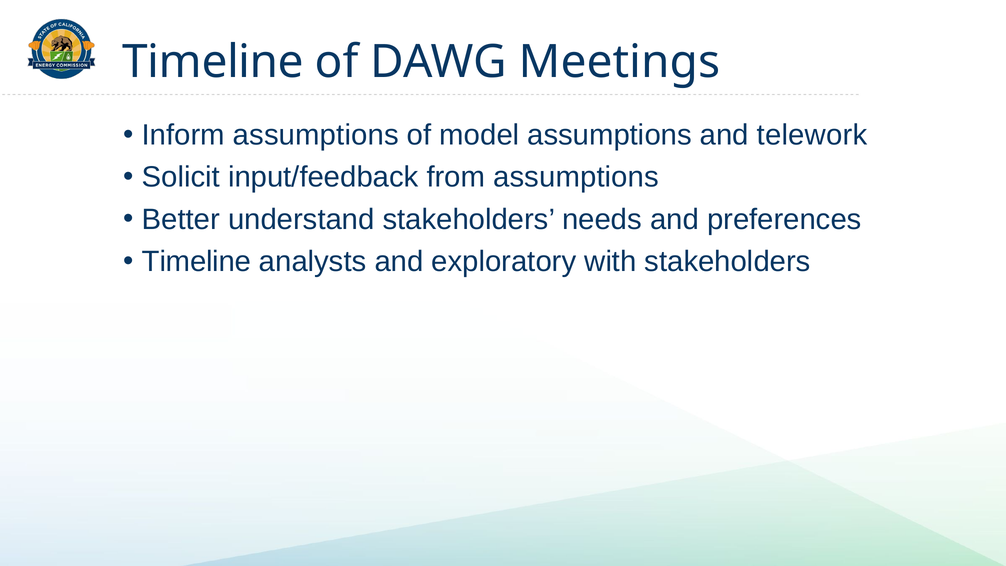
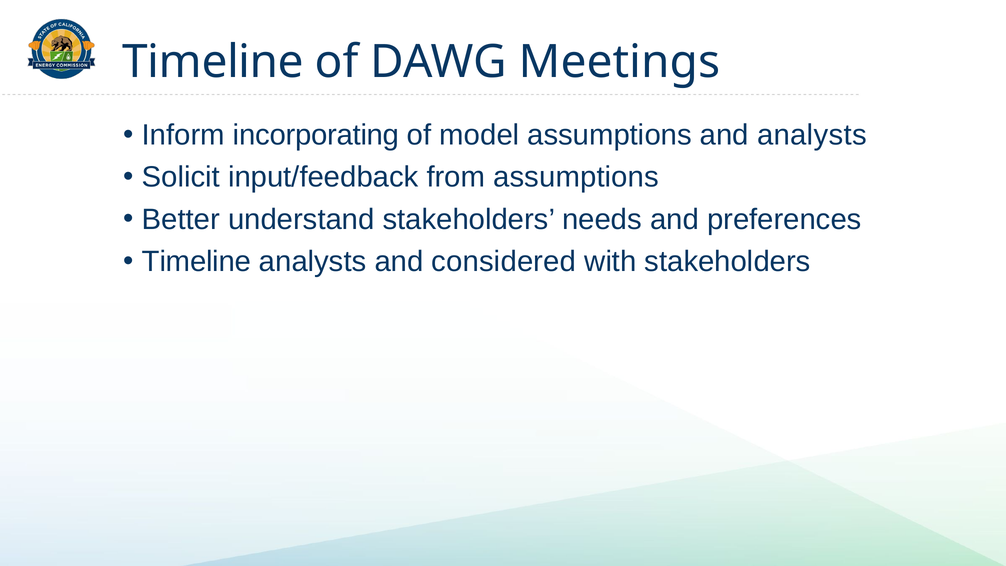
Inform assumptions: assumptions -> incorporating
and telework: telework -> analysts
exploratory: exploratory -> considered
